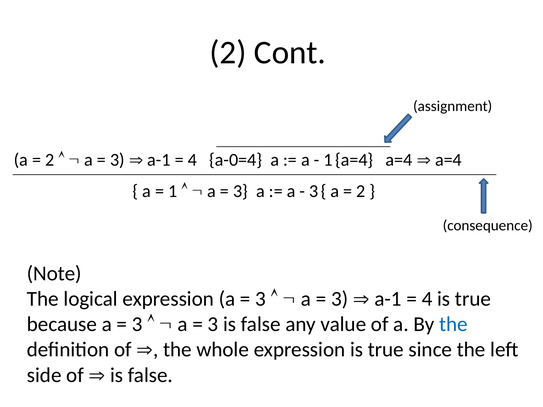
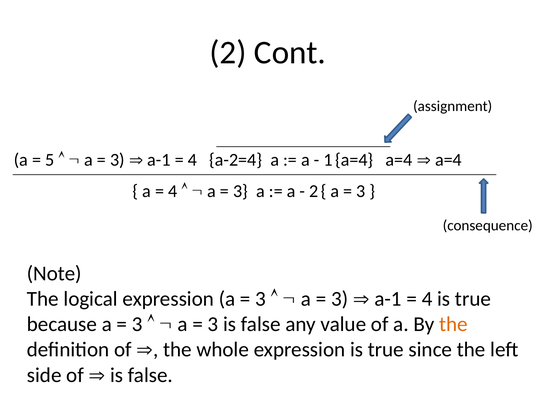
2 at (50, 160): 2 -> 5
a-0=4: a-0=4 -> a-2=4
1 at (173, 191): 1 -> 4
3 at (314, 191): 3 -> 2
2 at (361, 191): 2 -> 3
the at (453, 325) colour: blue -> orange
